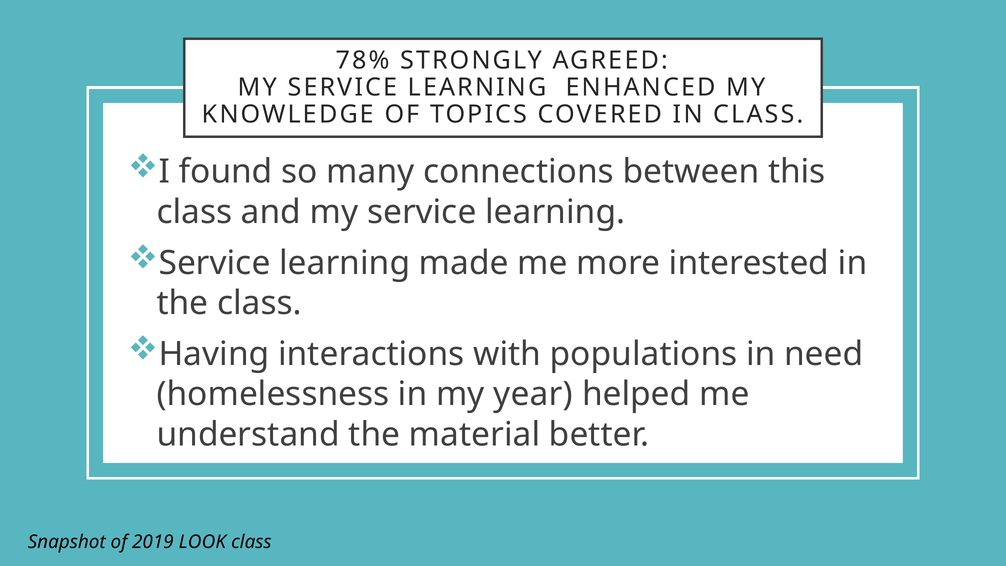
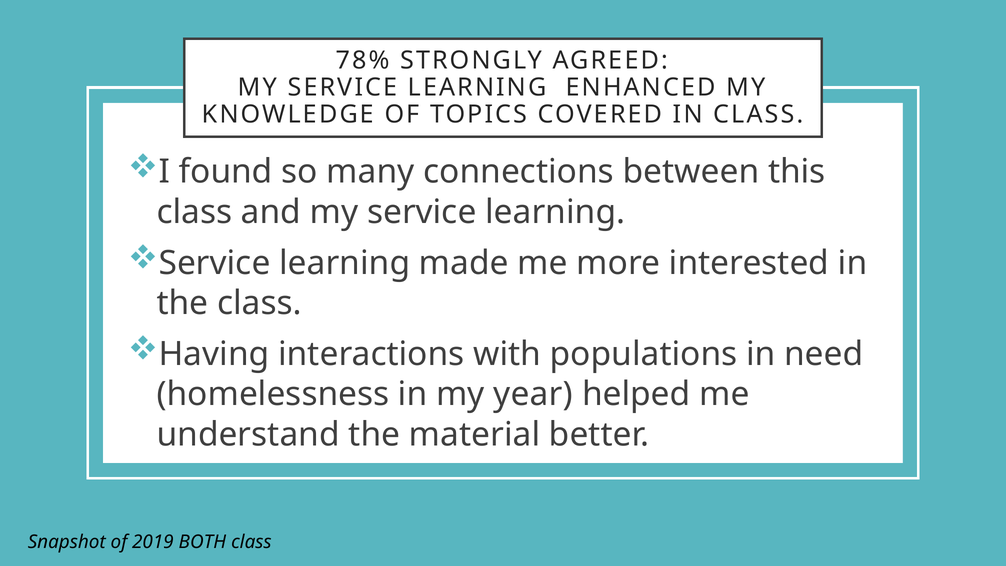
LOOK: LOOK -> BOTH
